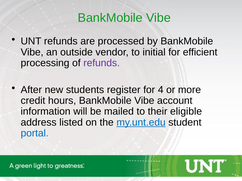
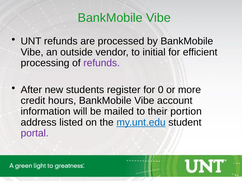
4: 4 -> 0
eligible: eligible -> portion
portal colour: blue -> purple
